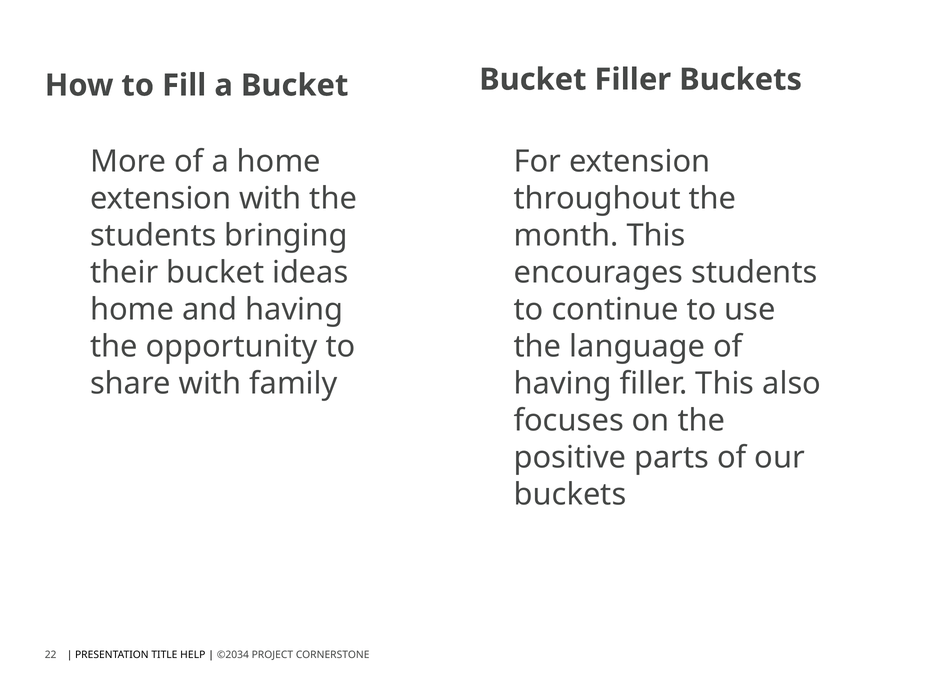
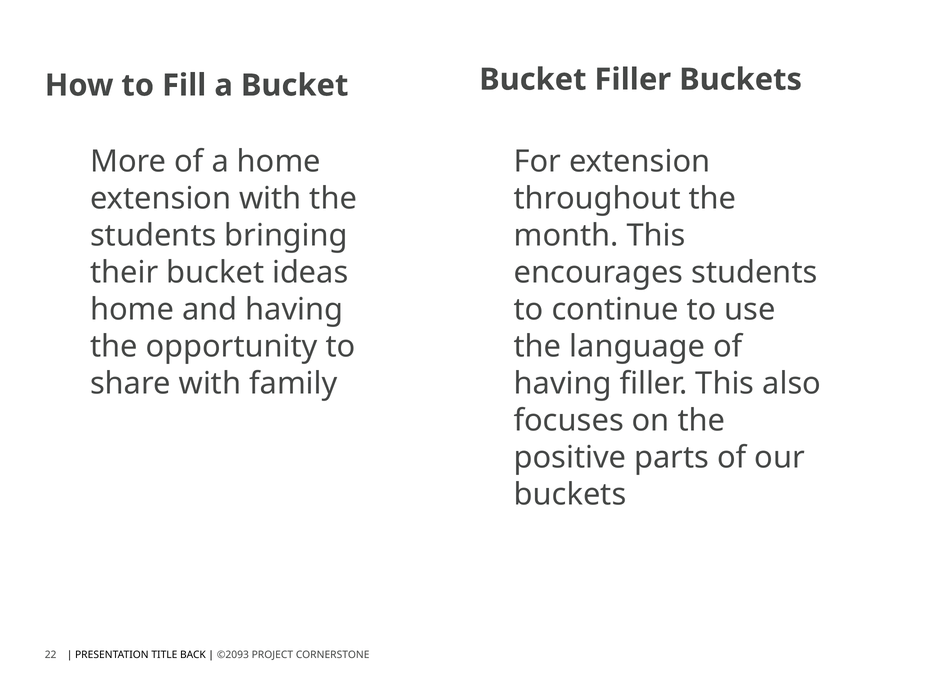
HELP: HELP -> BACK
©2034: ©2034 -> ©2093
